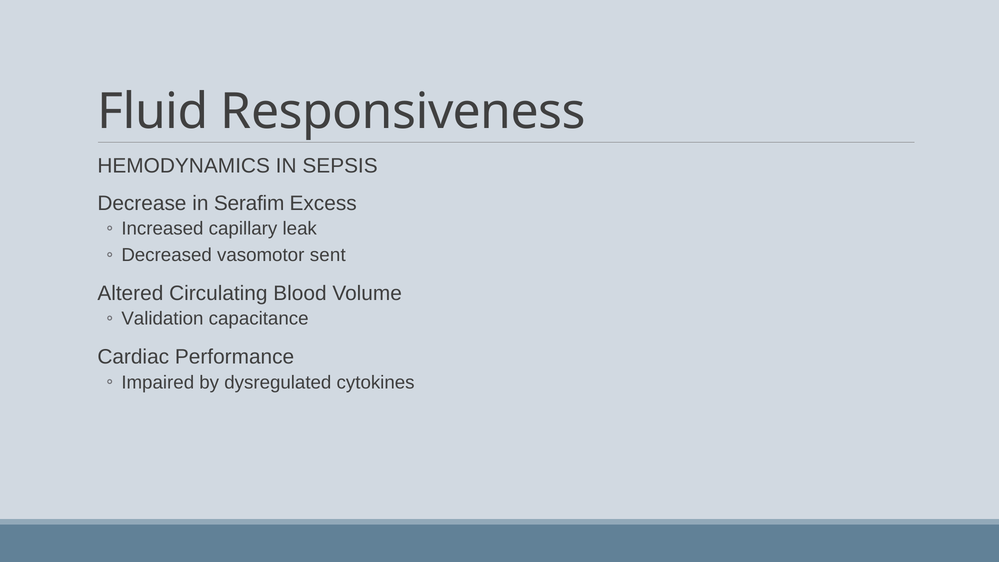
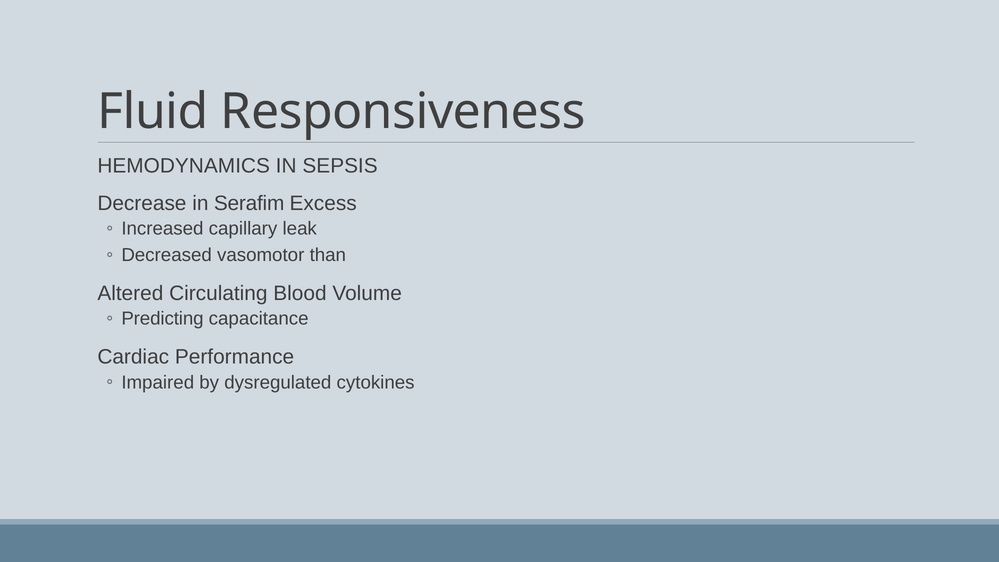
sent: sent -> than
Validation: Validation -> Predicting
